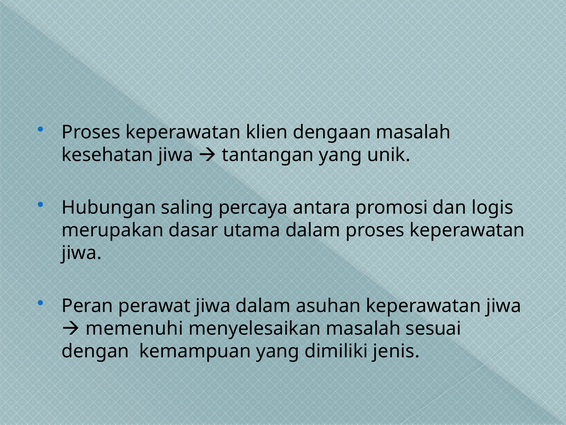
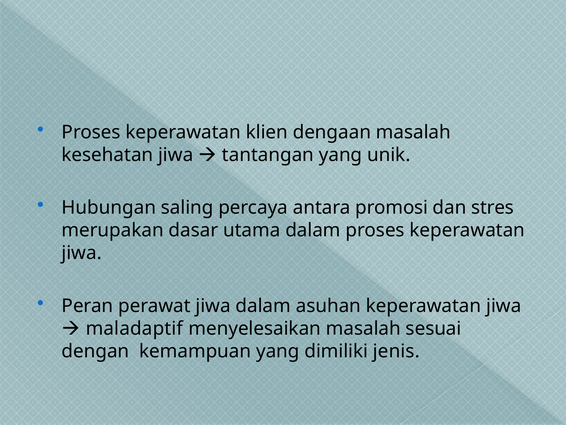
logis: logis -> stres
memenuhi: memenuhi -> maladaptif
